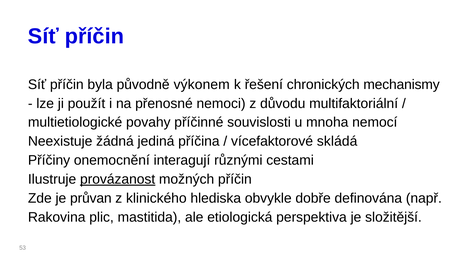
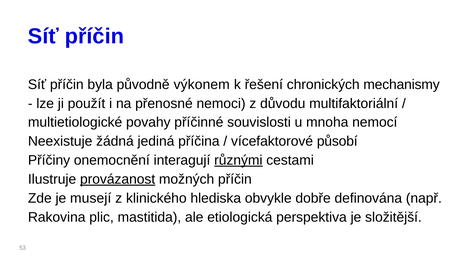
skládá: skládá -> působí
různými underline: none -> present
průvan: průvan -> musejí
